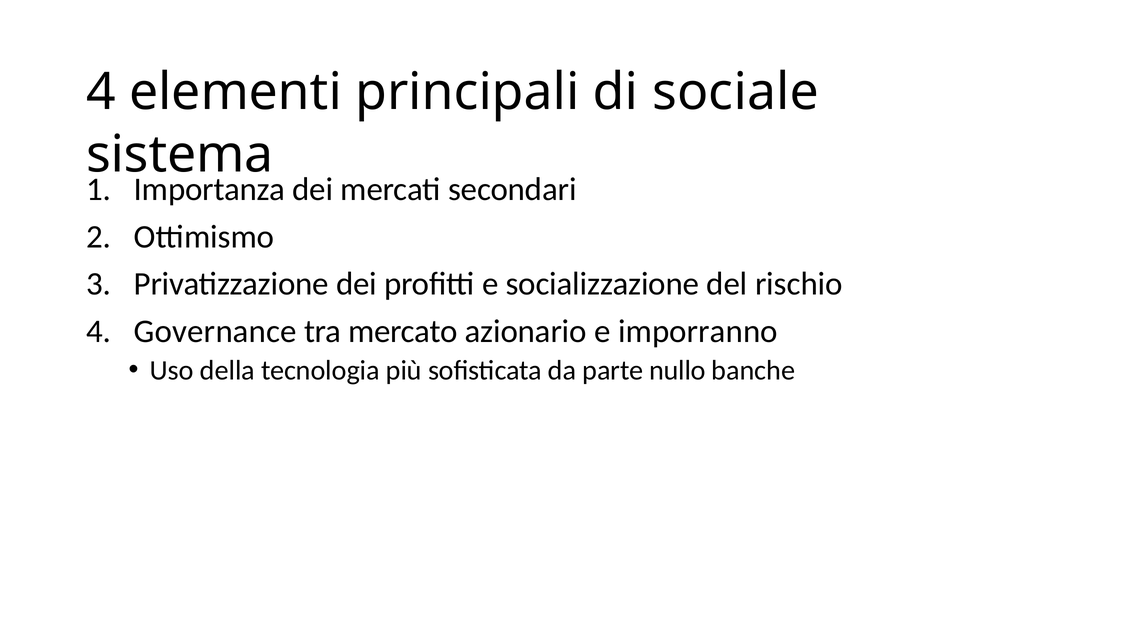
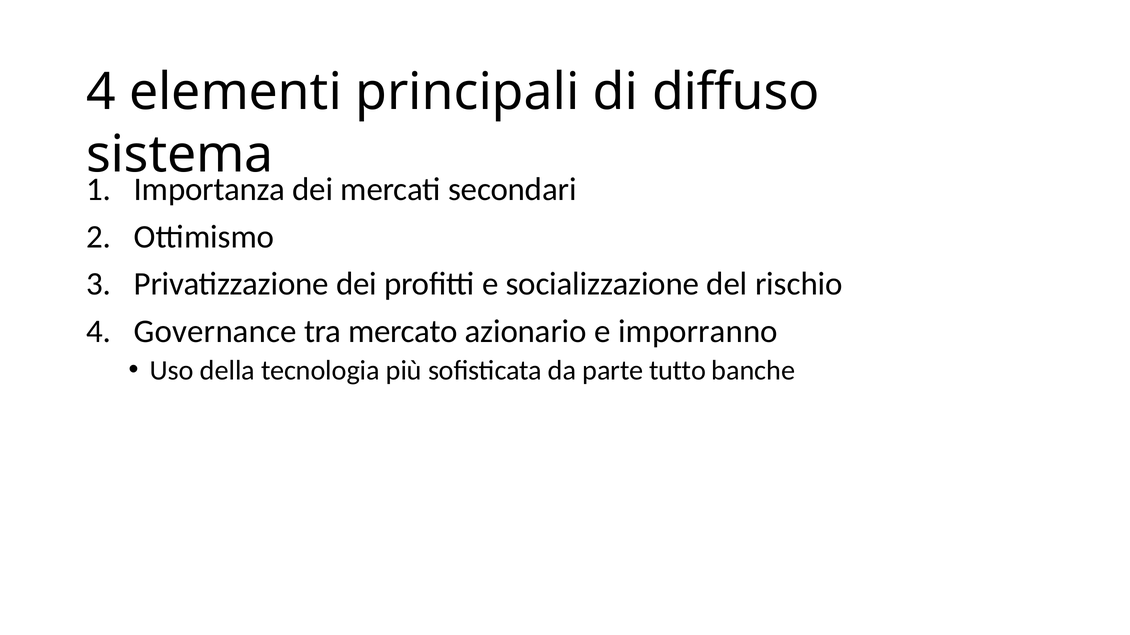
sociale: sociale -> diffuso
nullo: nullo -> tutto
